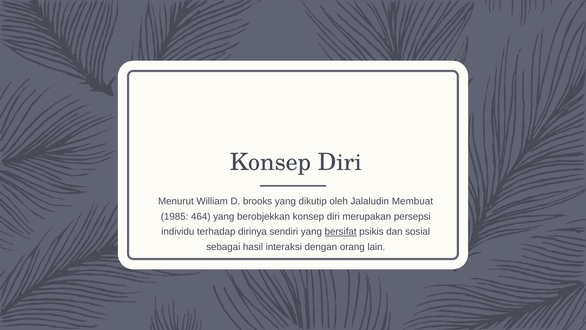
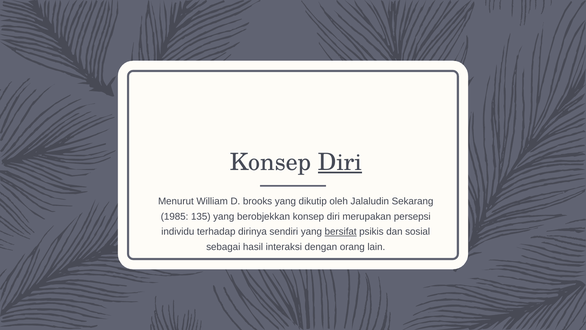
Diri at (340, 162) underline: none -> present
Membuat: Membuat -> Sekarang
464: 464 -> 135
